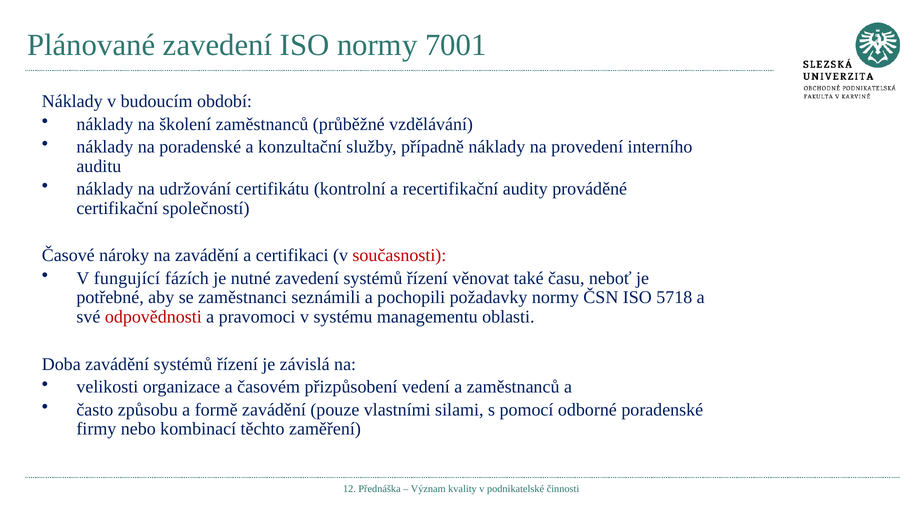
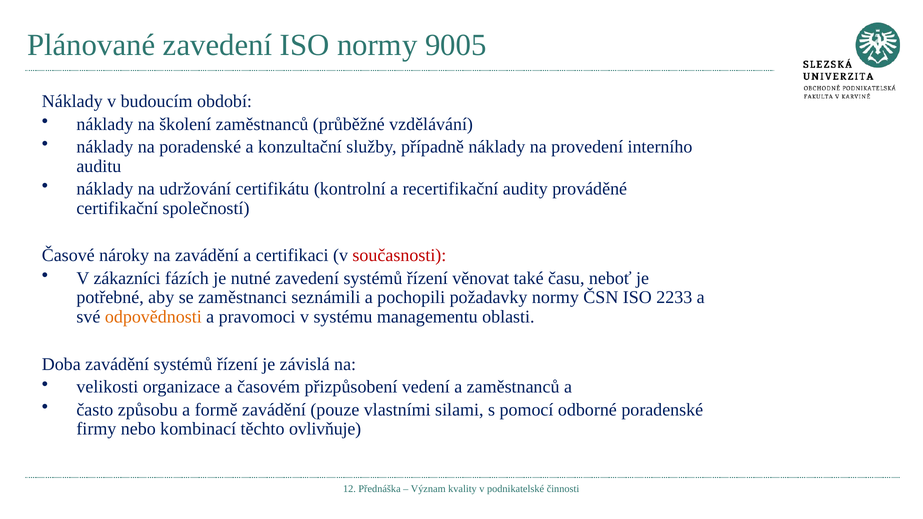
7001: 7001 -> 9005
fungující: fungující -> zákazníci
5718: 5718 -> 2233
odpovědnosti colour: red -> orange
zaměření: zaměření -> ovlivňuje
